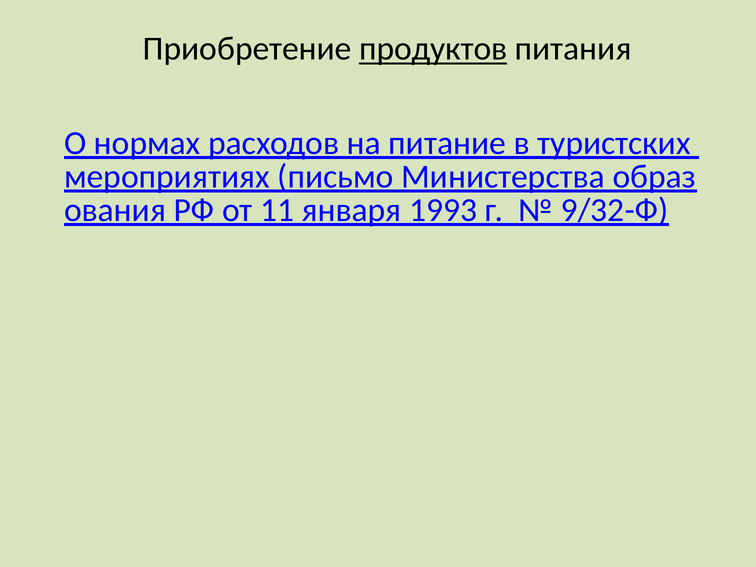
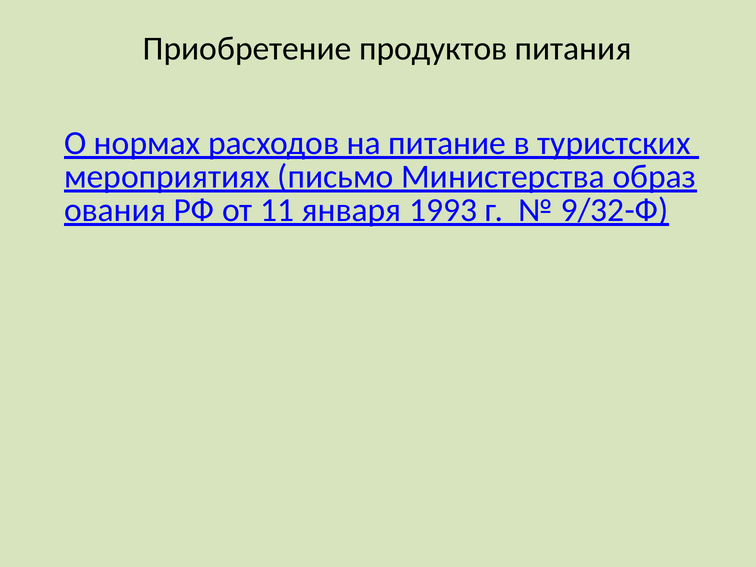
продуктов underline: present -> none
